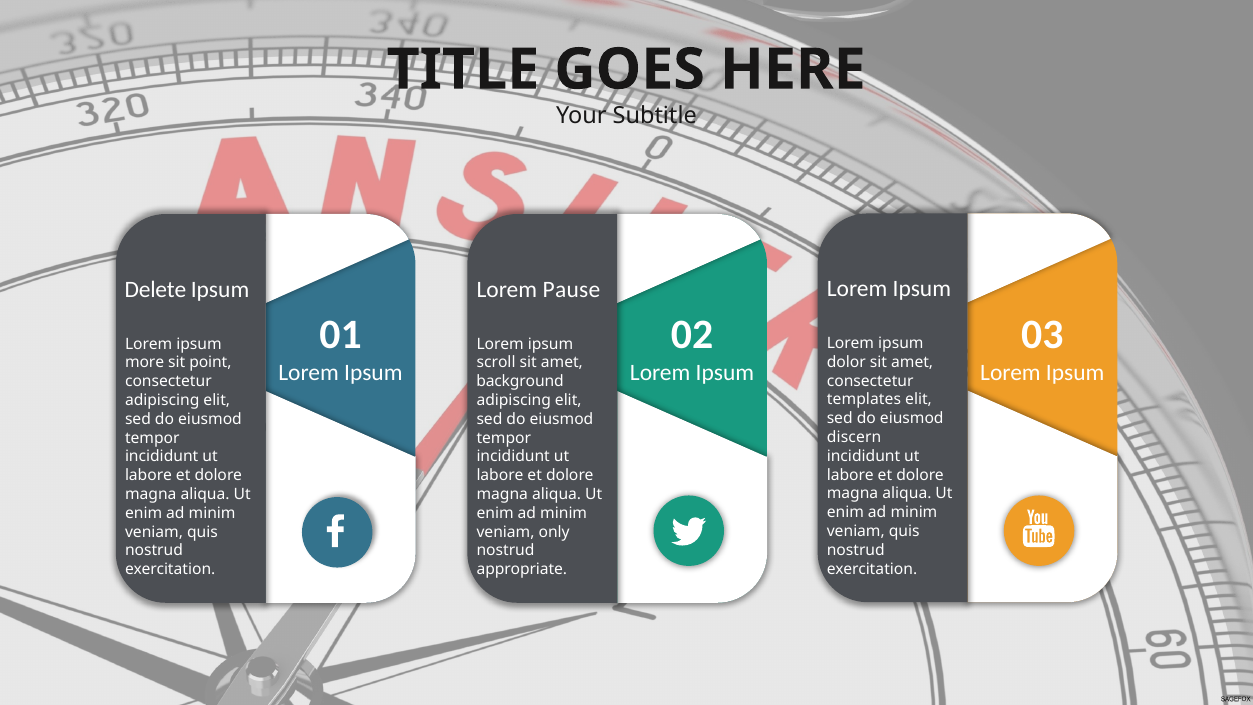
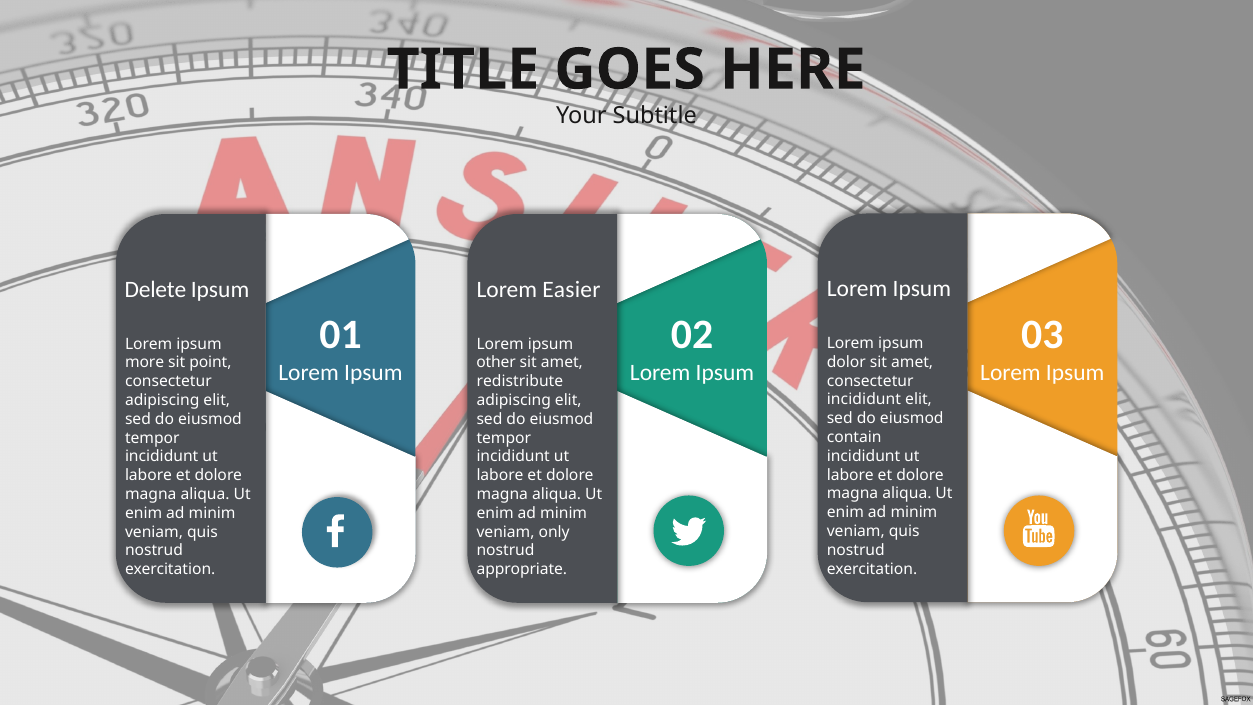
Pause: Pause -> Easier
scroll: scroll -> other
background: background -> redistribute
templates at (864, 400): templates -> incididunt
discern: discern -> contain
